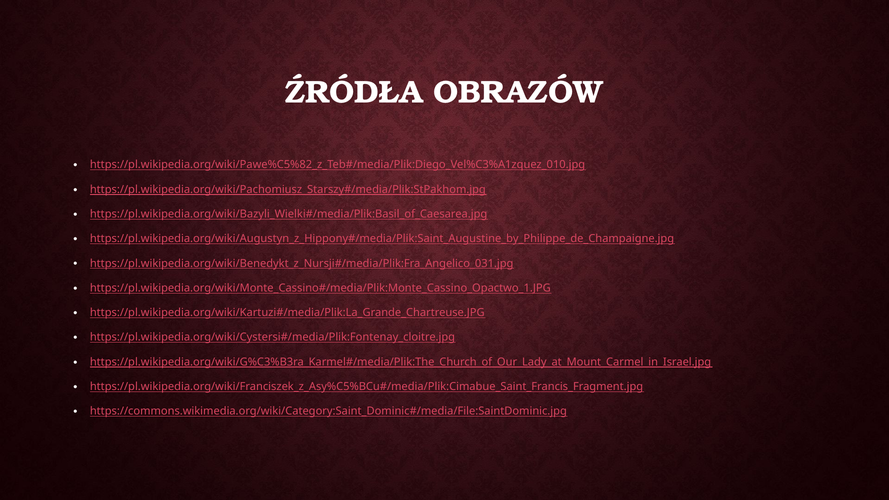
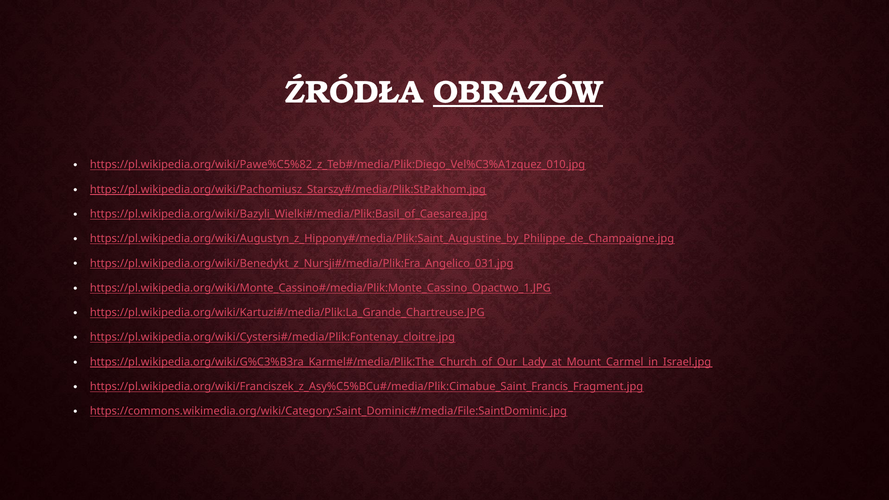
OBRAZÓW underline: none -> present
